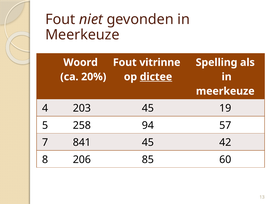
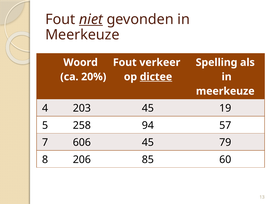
niet underline: none -> present
vitrinne: vitrinne -> verkeer
841: 841 -> 606
42: 42 -> 79
